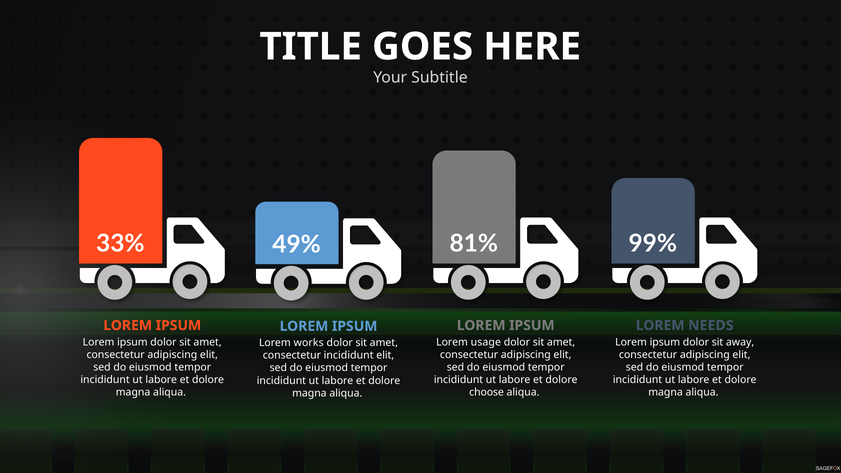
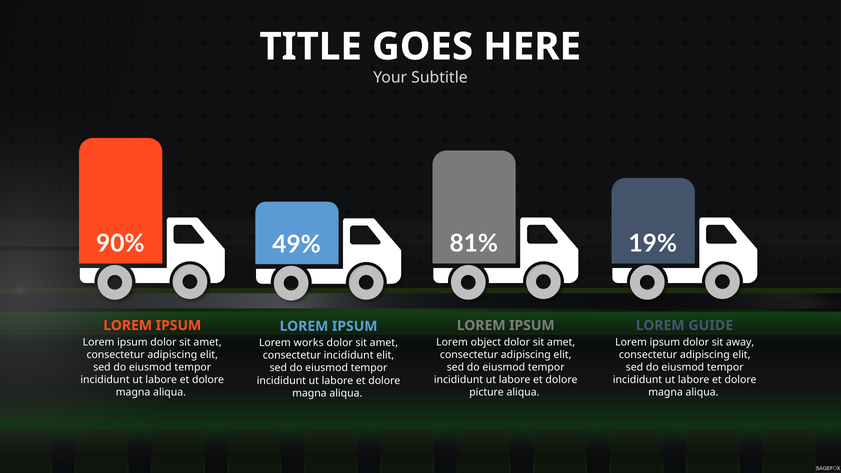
33%: 33% -> 90%
99%: 99% -> 19%
NEEDS: NEEDS -> GUIDE
usage: usage -> object
choose: choose -> picture
